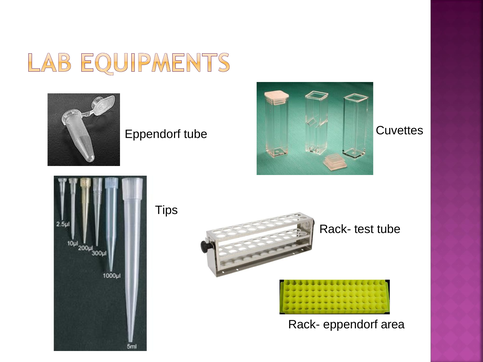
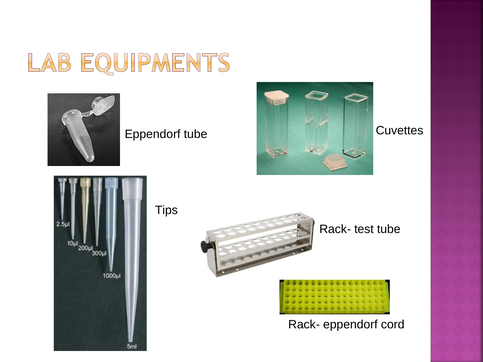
area: area -> cord
